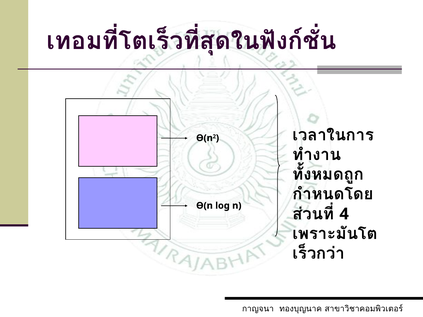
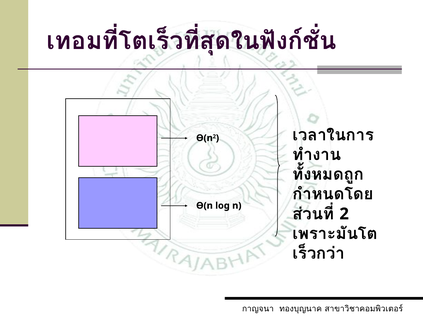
4: 4 -> 2
